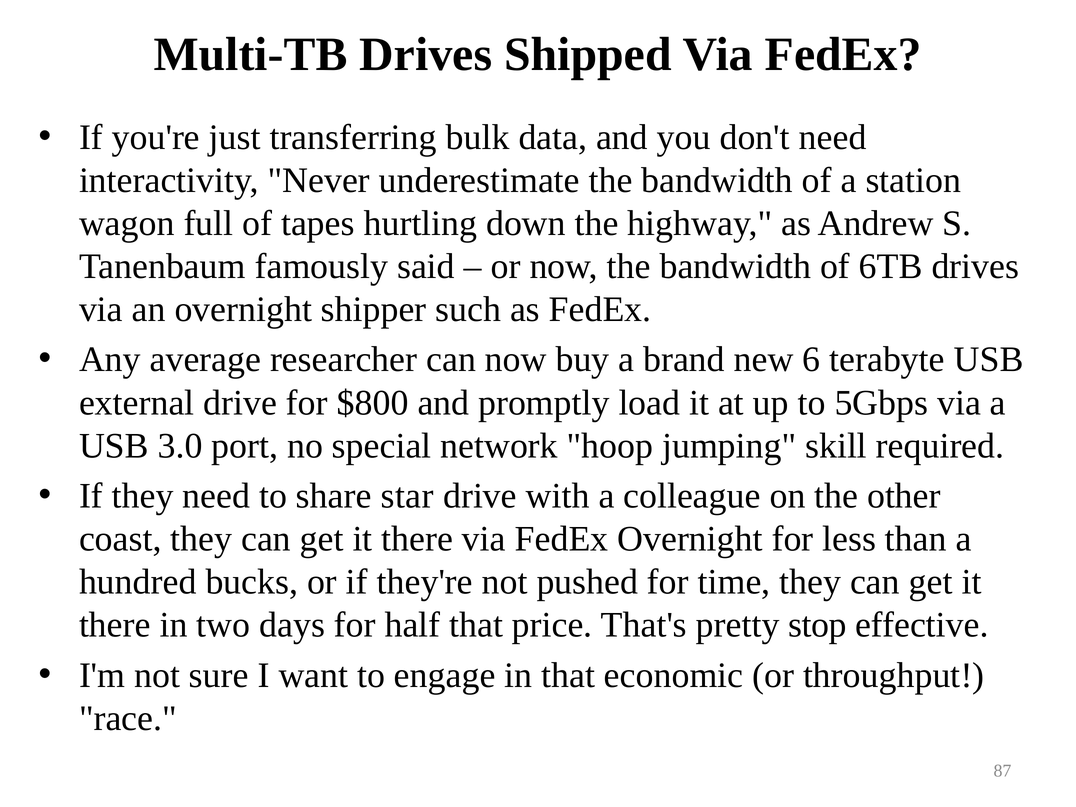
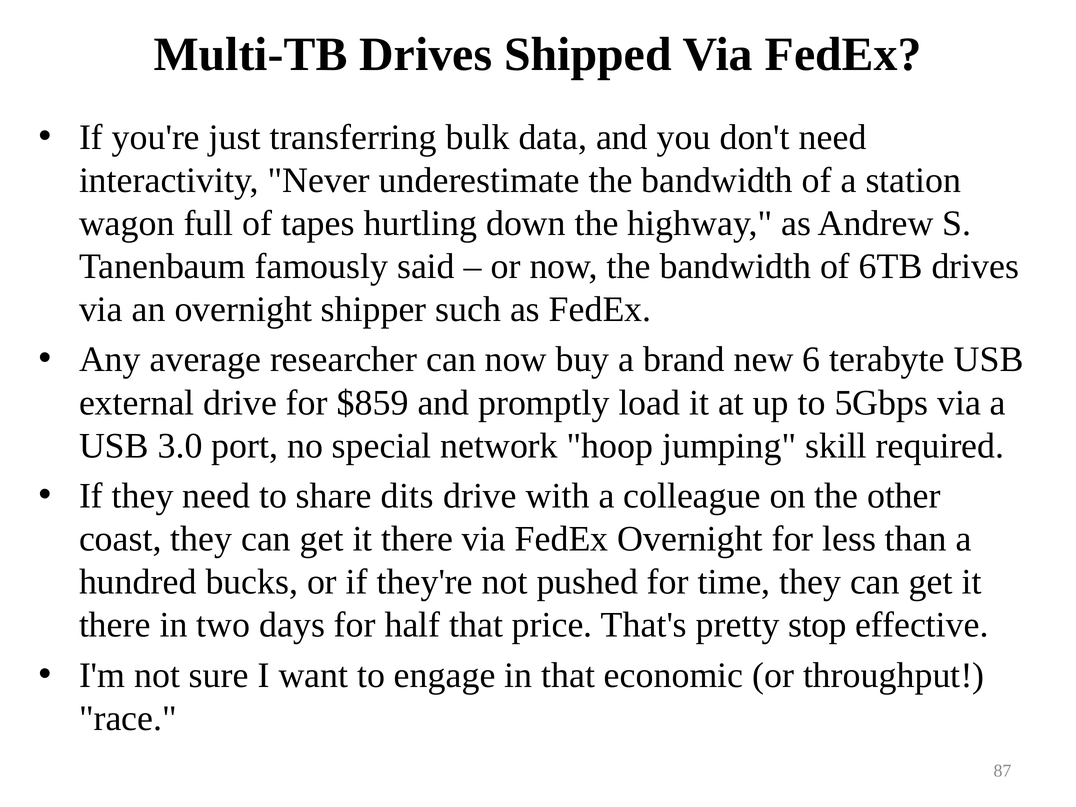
$800: $800 -> $859
star: star -> dits
